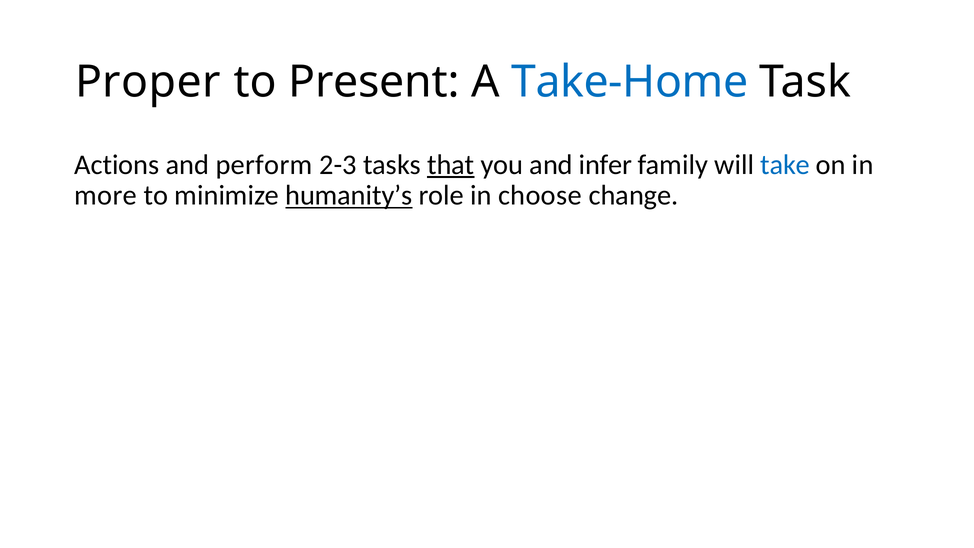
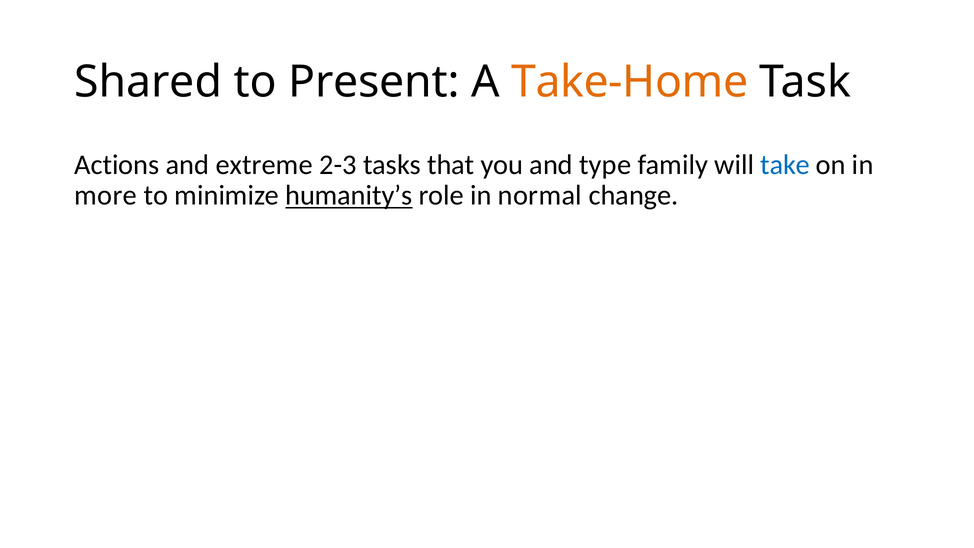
Proper: Proper -> Shared
Take-Home colour: blue -> orange
perform: perform -> extreme
that underline: present -> none
infer: infer -> type
choose: choose -> normal
